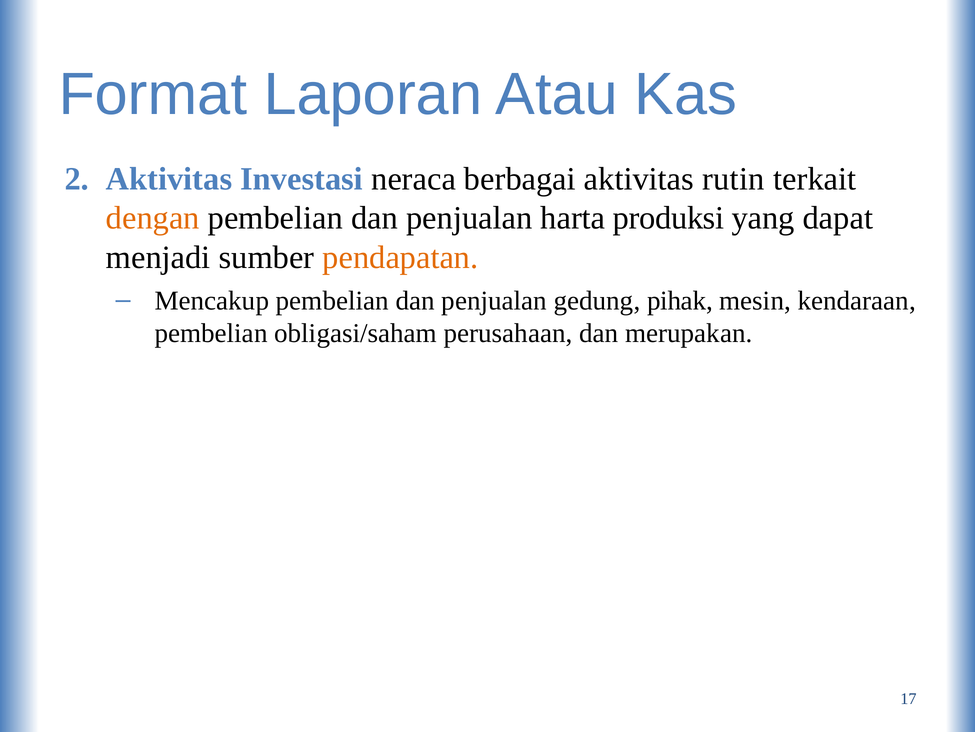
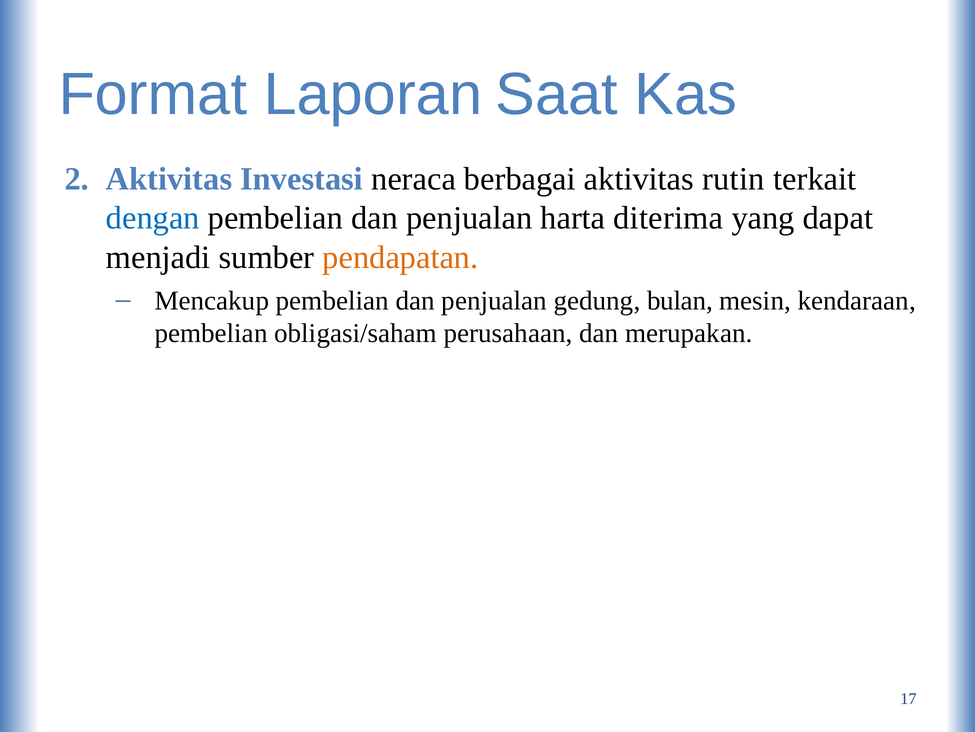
Atau: Atau -> Saat
dengan colour: orange -> blue
produksi: produksi -> diterima
pihak: pihak -> bulan
